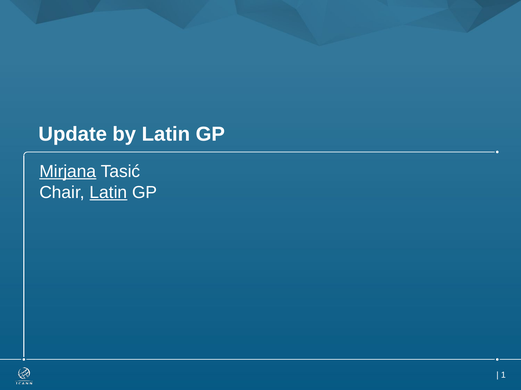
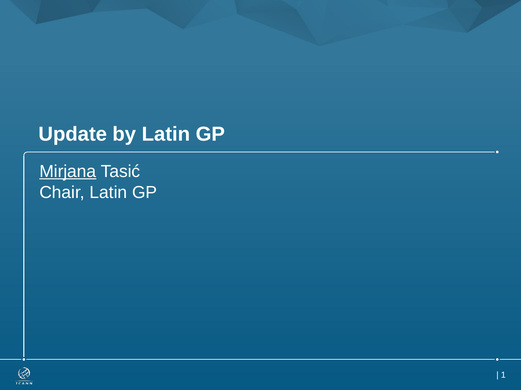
Latin at (108, 193) underline: present -> none
